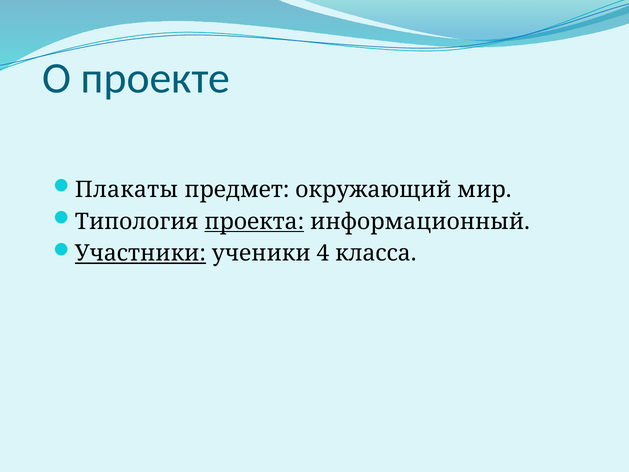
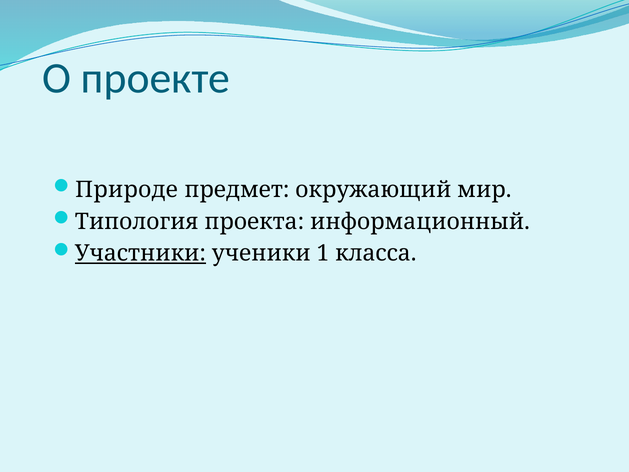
Плакаты: Плакаты -> Природе
проекта underline: present -> none
4: 4 -> 1
